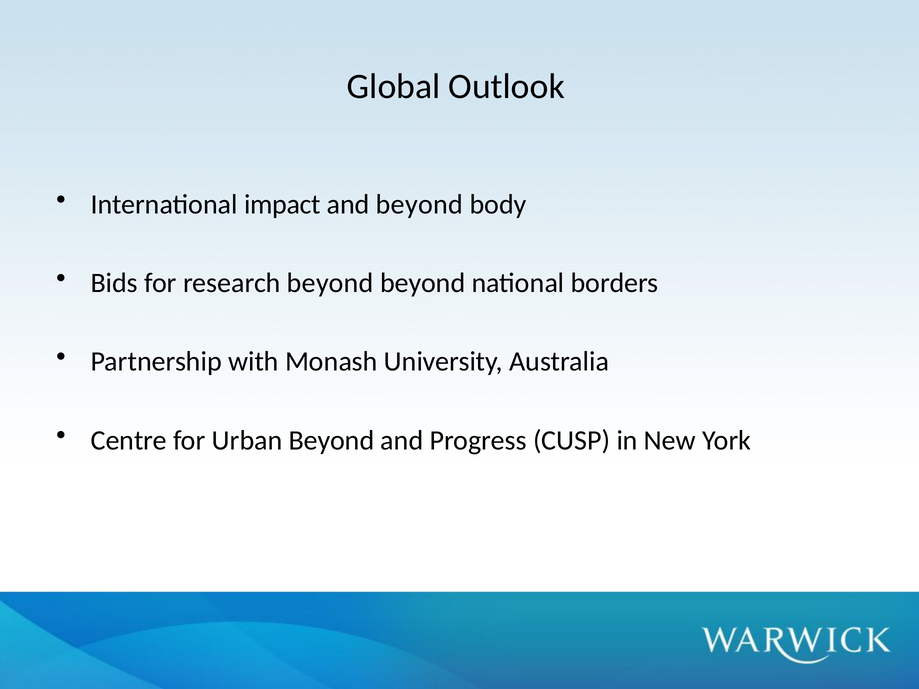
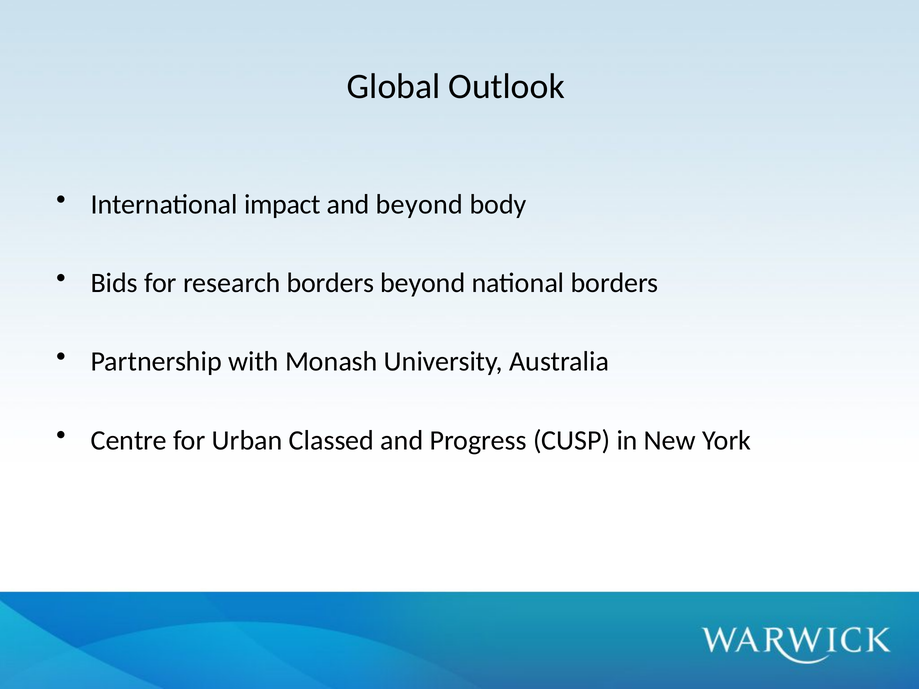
research beyond: beyond -> borders
Urban Beyond: Beyond -> Classed
